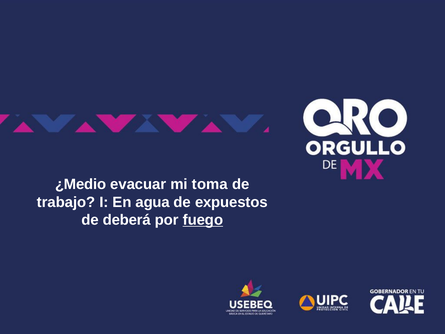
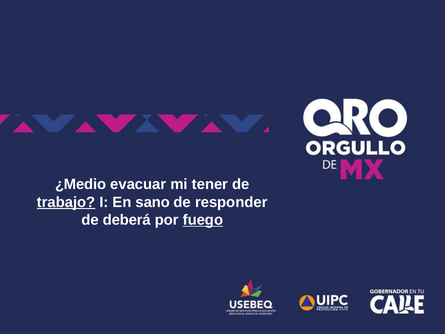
toma: toma -> tener
trabajo underline: none -> present
agua: agua -> sano
expuestos: expuestos -> responder
